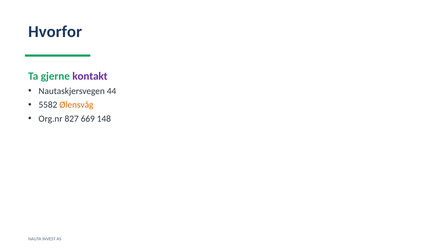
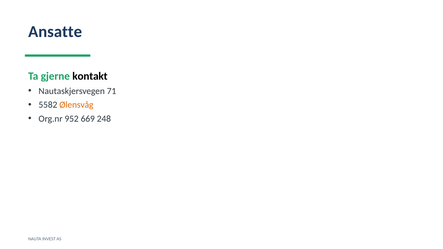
Hvorfor: Hvorfor -> Ansatte
kontakt colour: purple -> black
44: 44 -> 71
827: 827 -> 952
148: 148 -> 248
